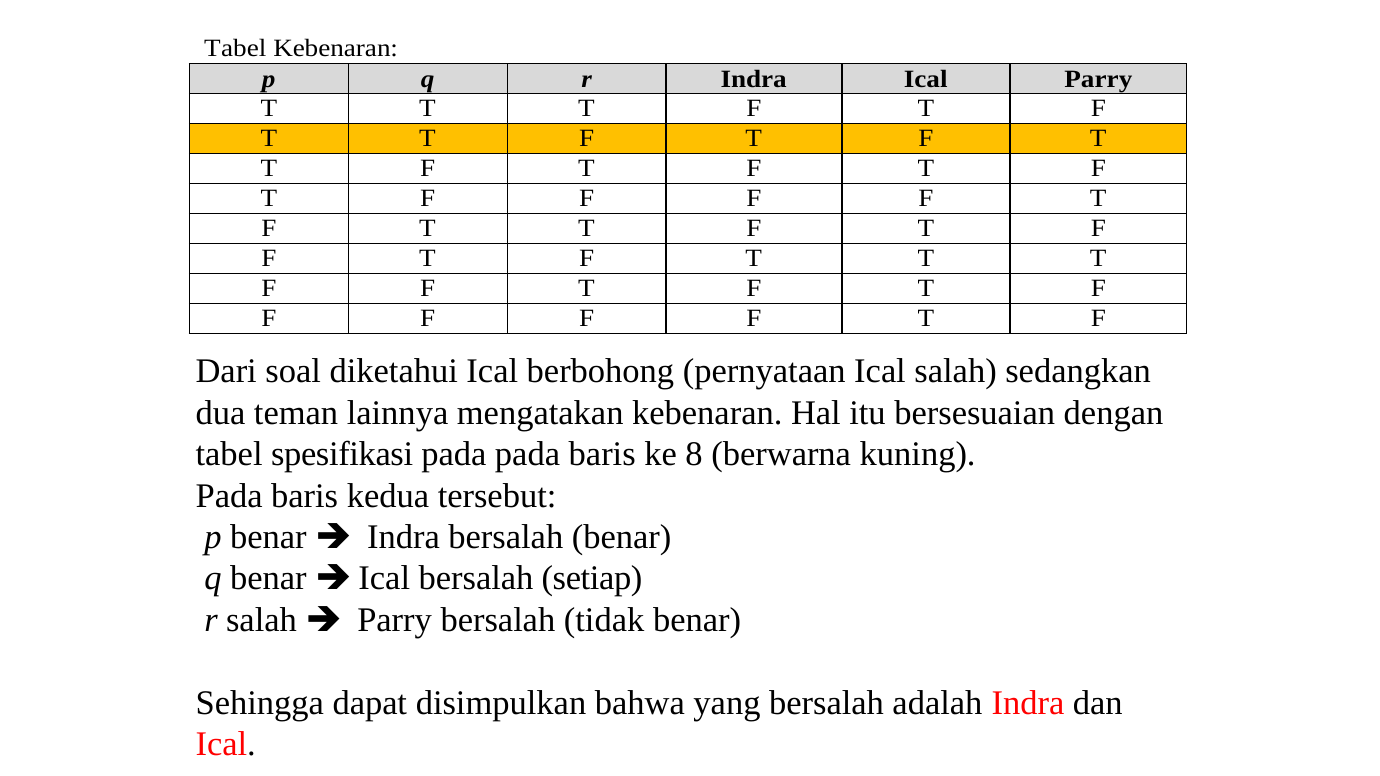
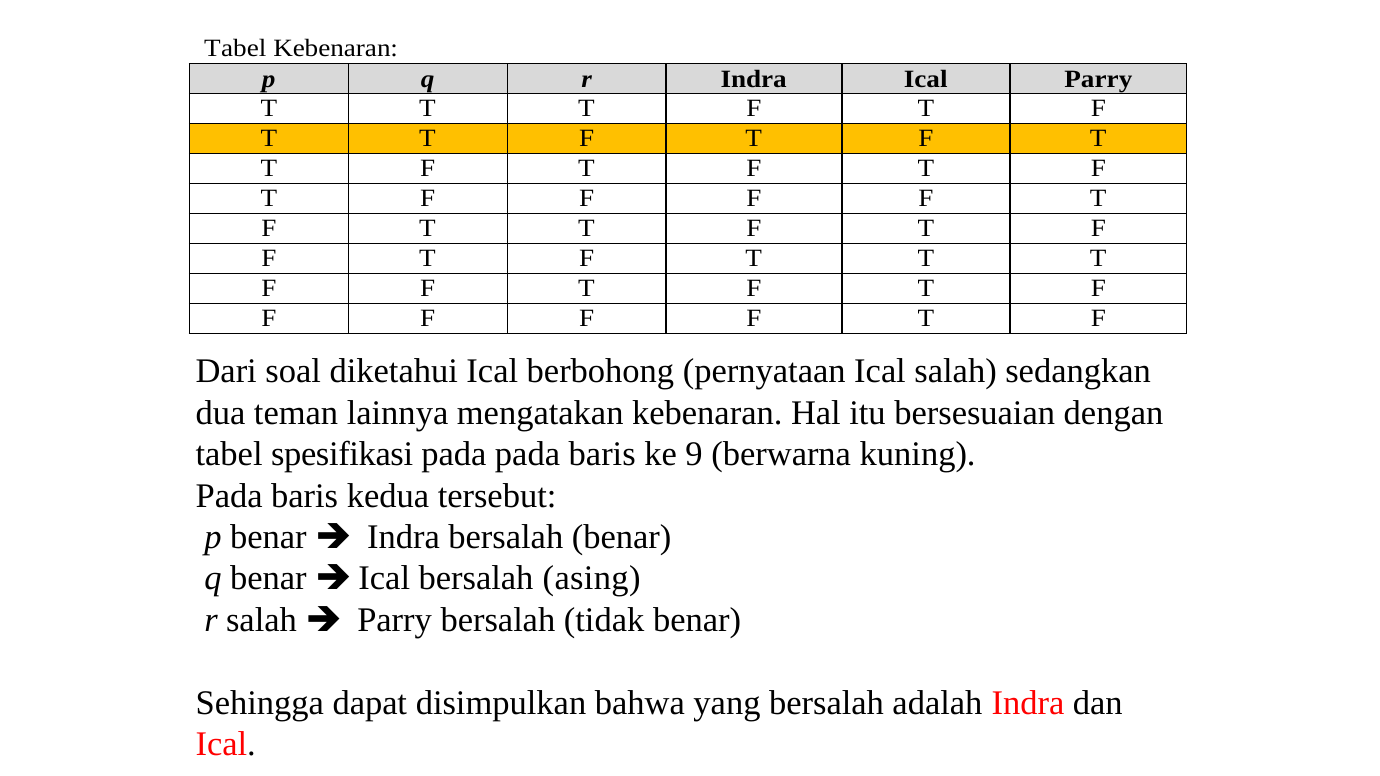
8: 8 -> 9
setiap: setiap -> asing
